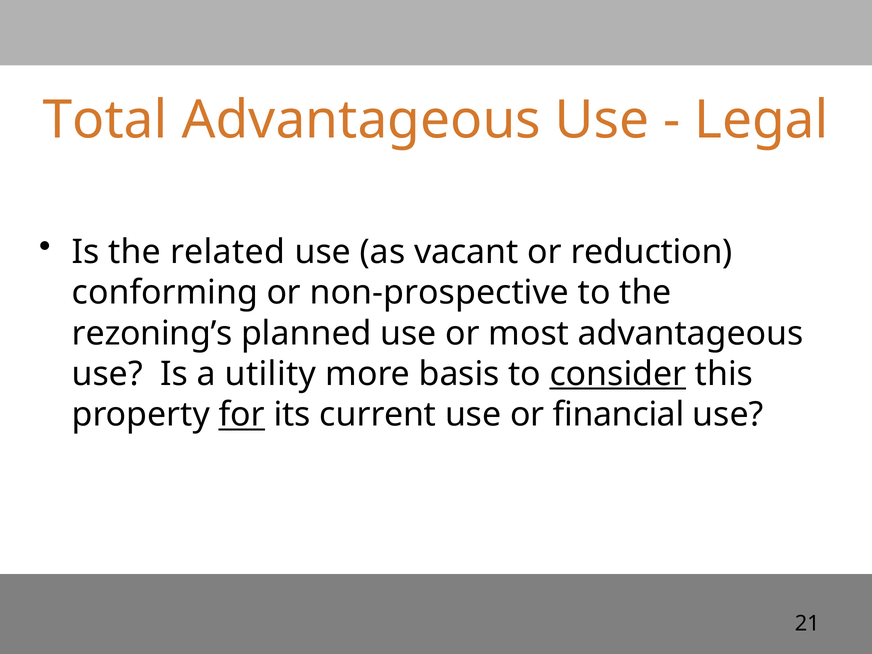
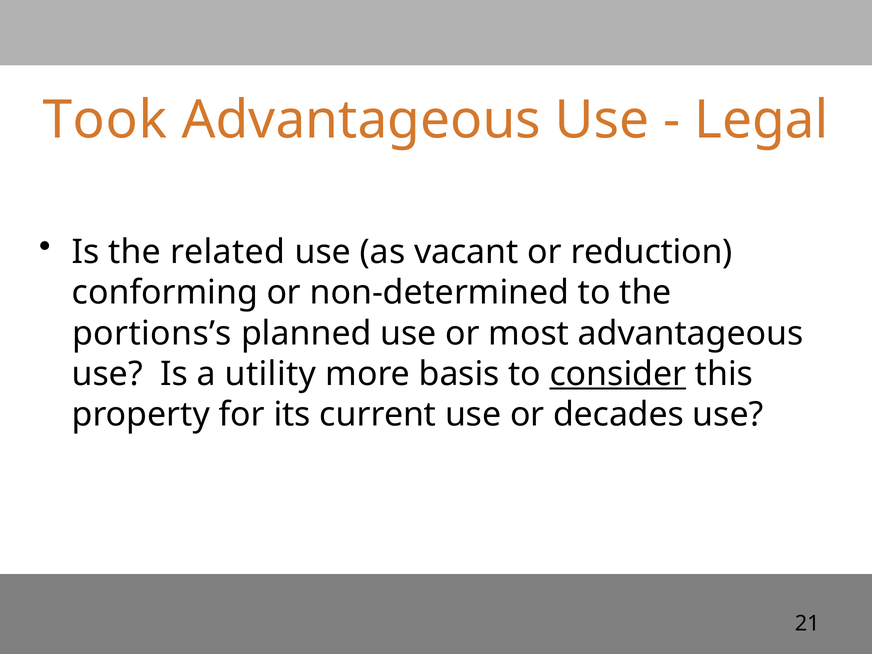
Total: Total -> Took
non-prospective: non-prospective -> non-determined
rezoning’s: rezoning’s -> portions’s
for underline: present -> none
financial: financial -> decades
